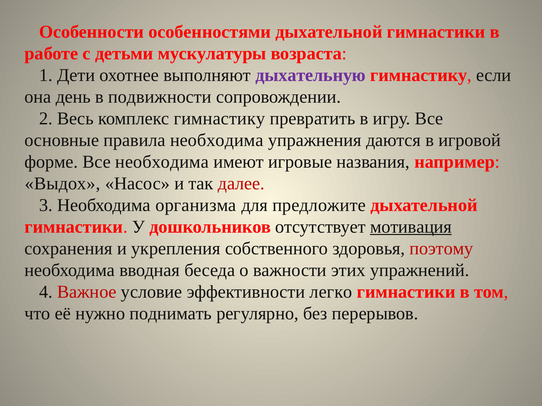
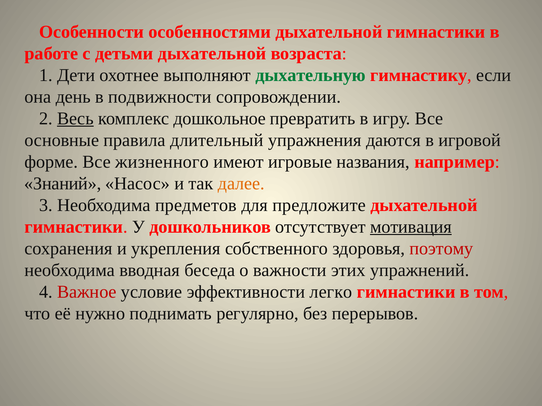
детьми мускулатуры: мускулатуры -> дыхательной
дыхательную colour: purple -> green
Весь underline: none -> present
комплекс гимнастику: гимнастику -> дошкольное
правила необходима: необходима -> длительный
Все необходима: необходима -> жизненного
Выдох: Выдох -> Знаний
далее colour: red -> orange
организма: организма -> предметов
